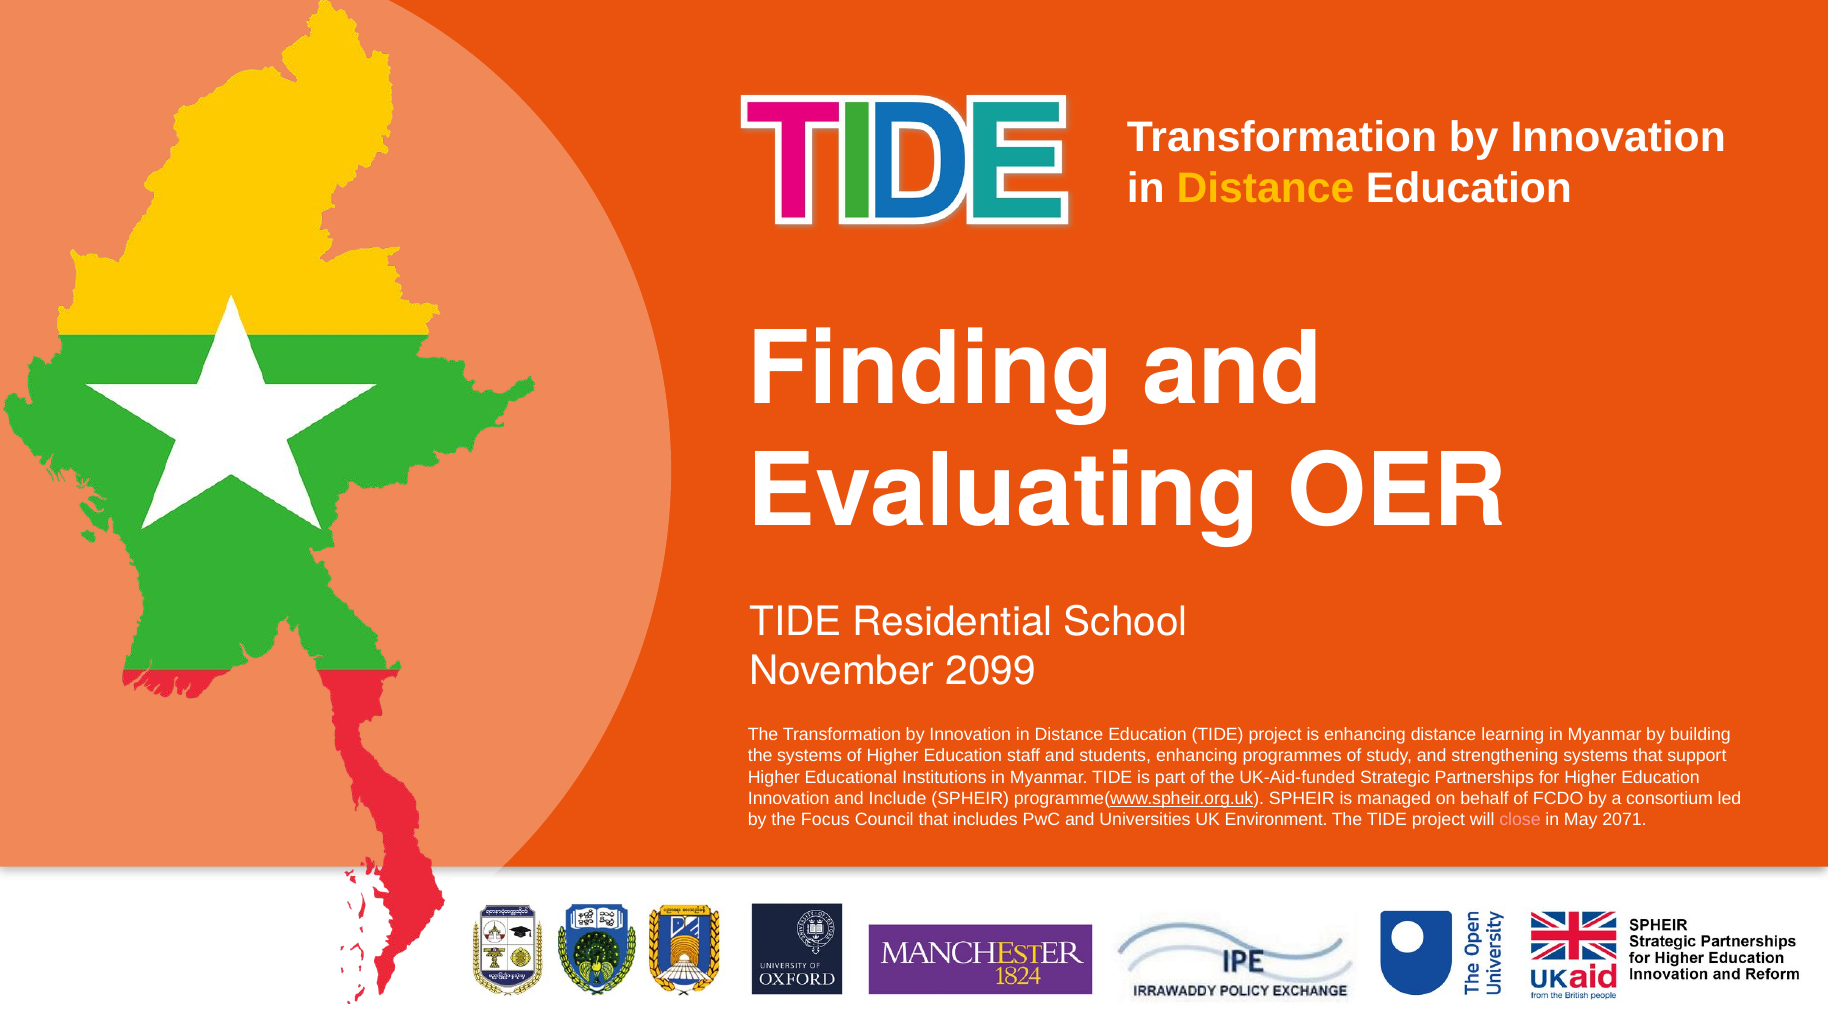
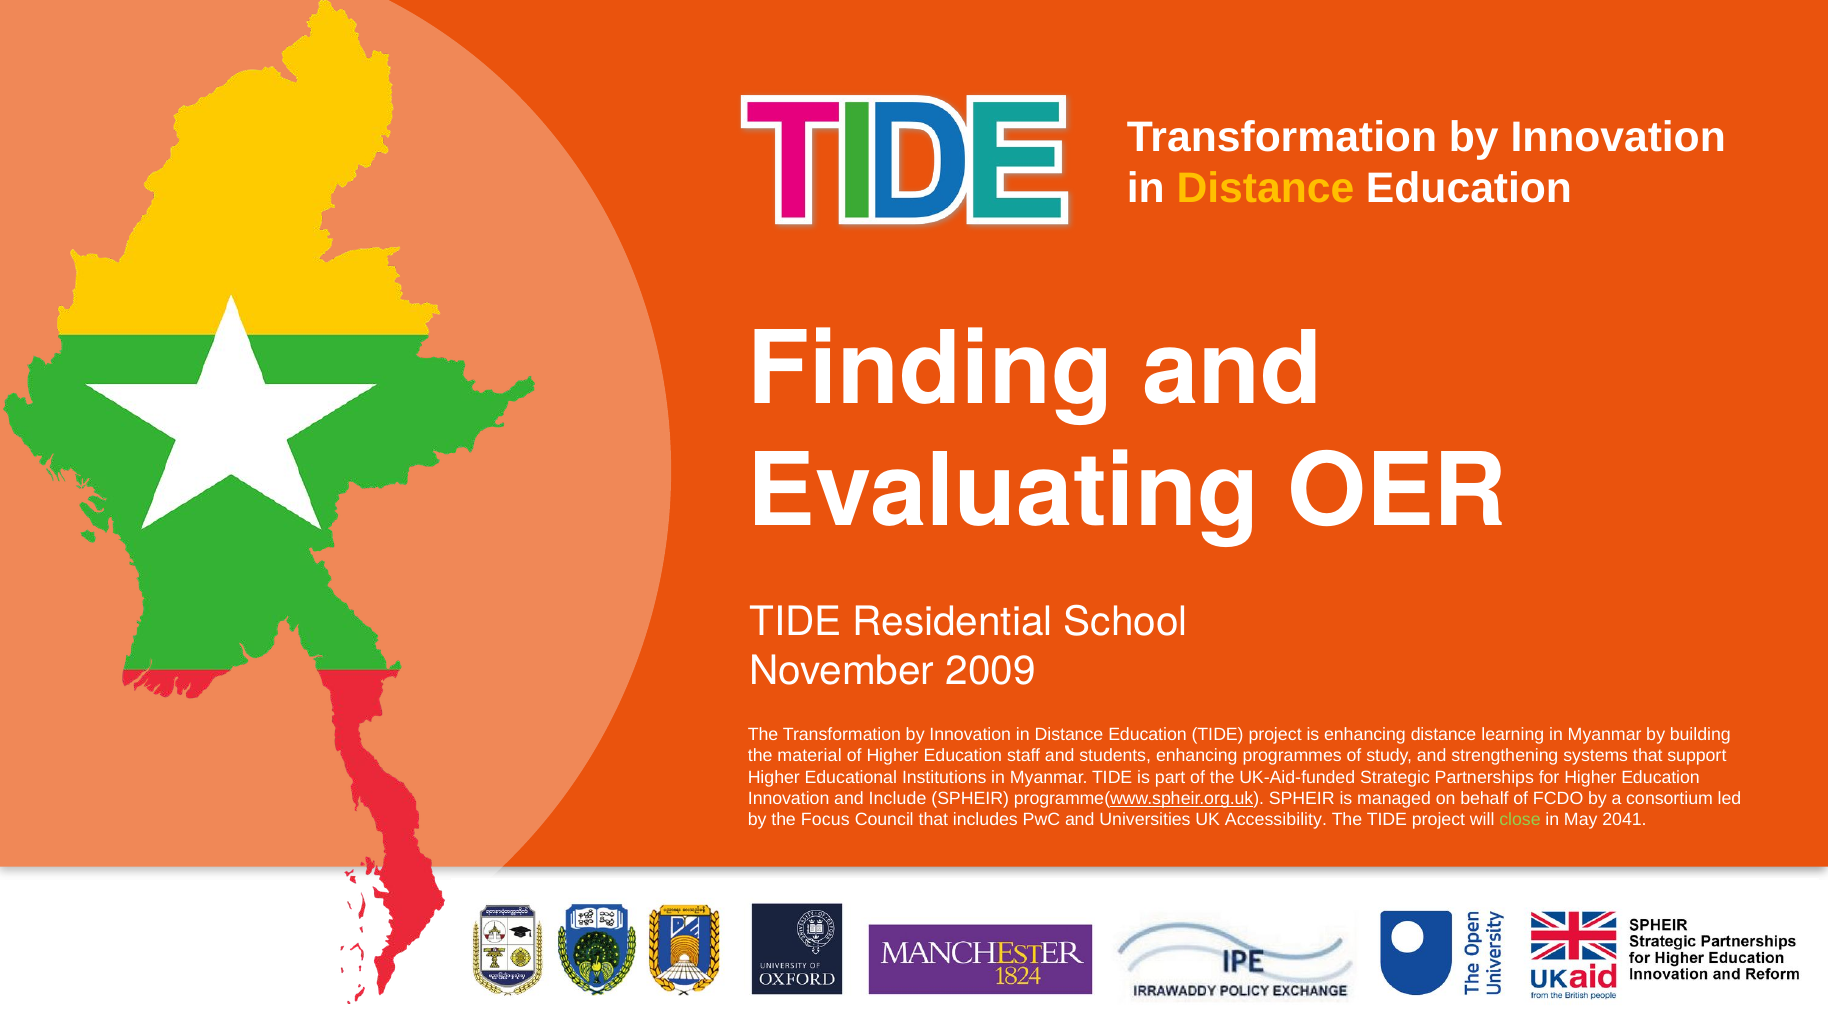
2099: 2099 -> 2009
the systems: systems -> material
Environment: Environment -> Accessibility
close colour: pink -> light green
2071: 2071 -> 2041
